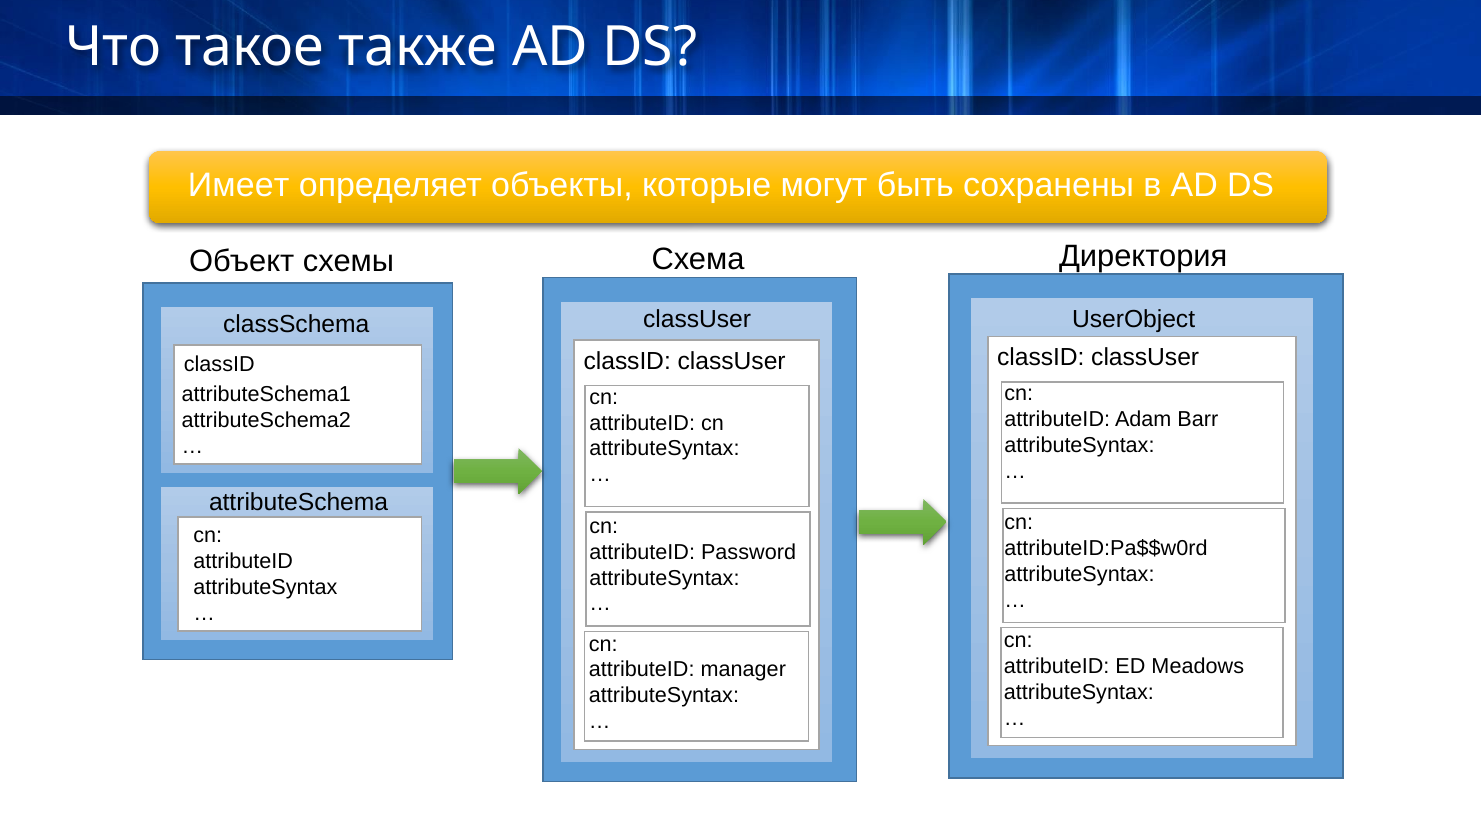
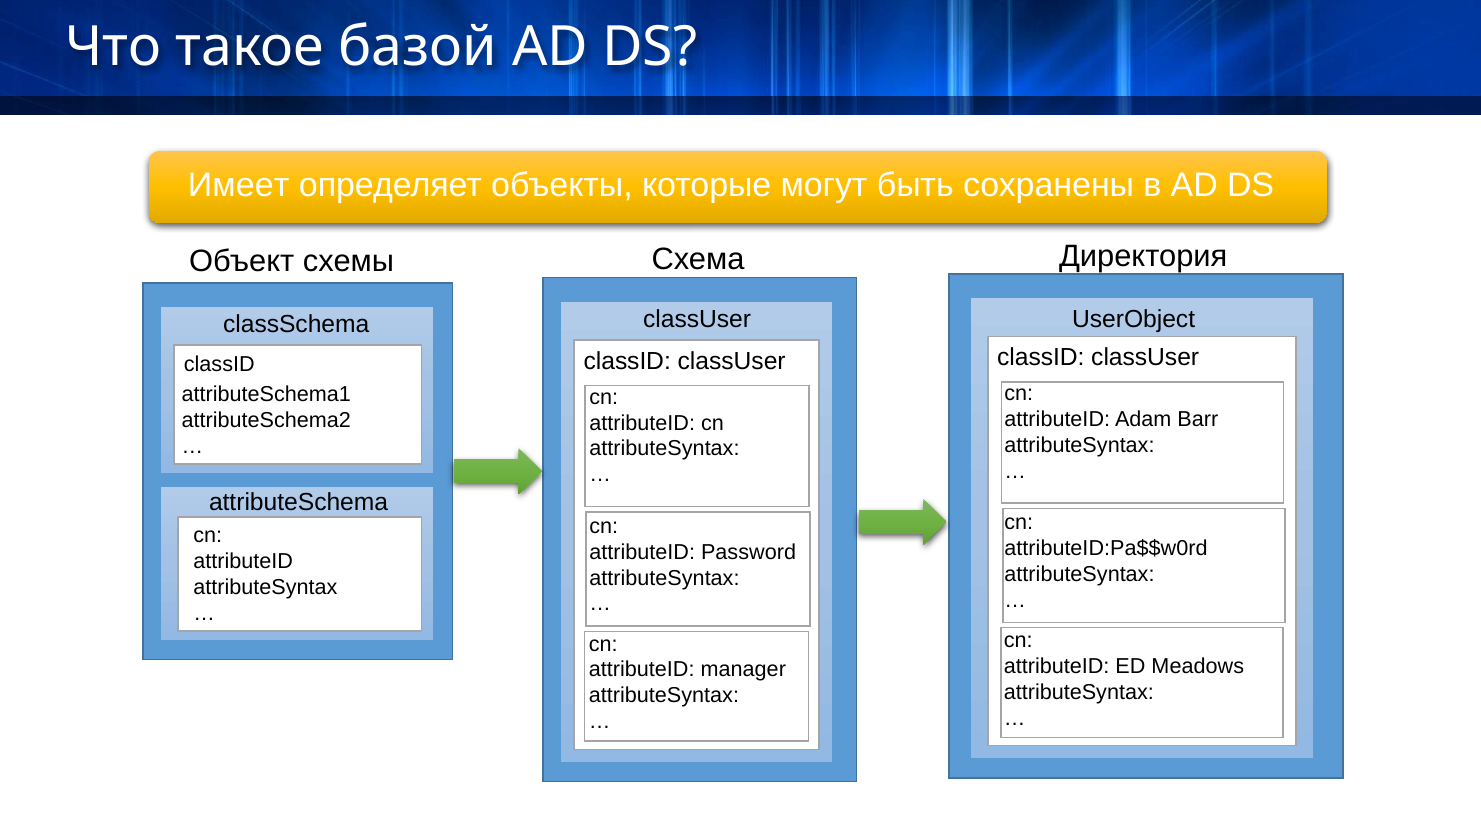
также: также -> базой
